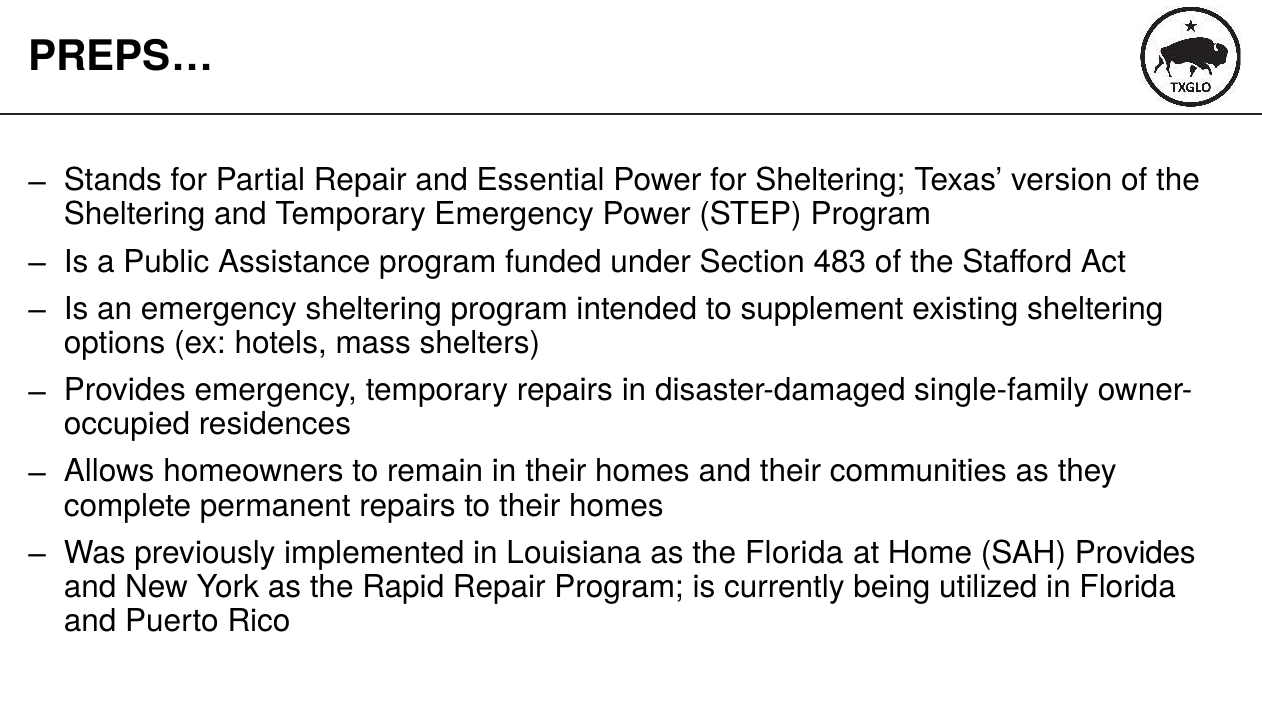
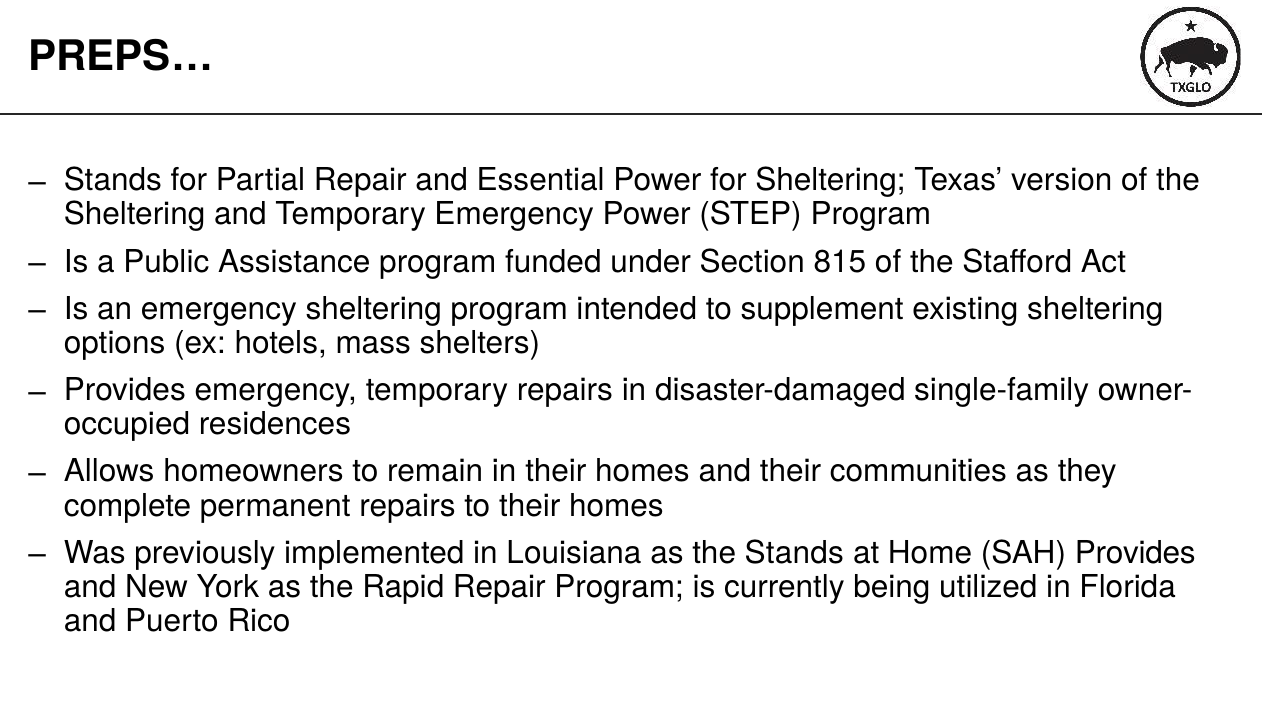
483: 483 -> 815
the Florida: Florida -> Stands
